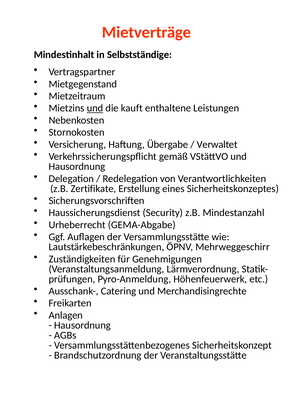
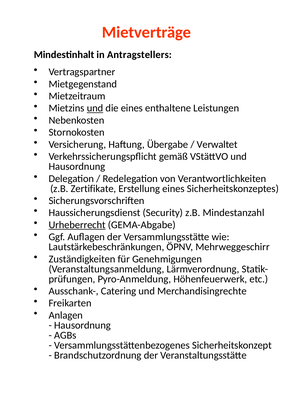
Selbstständige: Selbstständige -> Antragstellers
die kauft: kauft -> eines
Urheberrecht underline: none -> present
